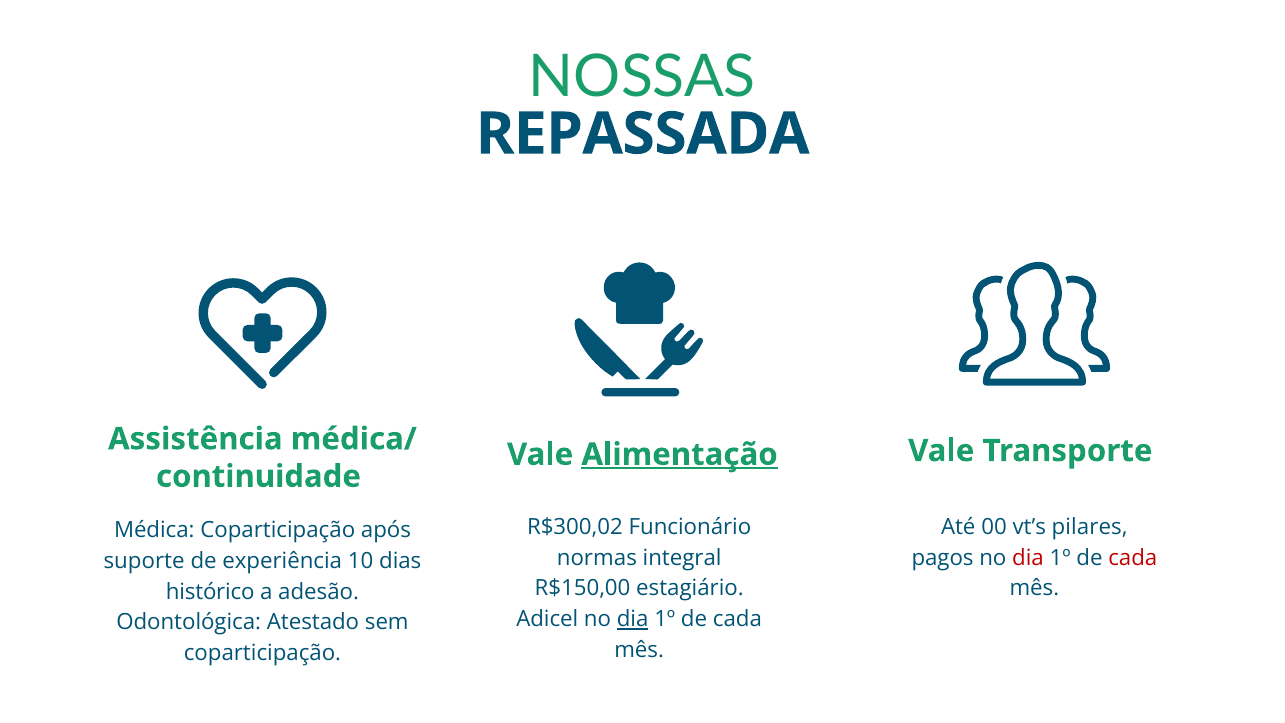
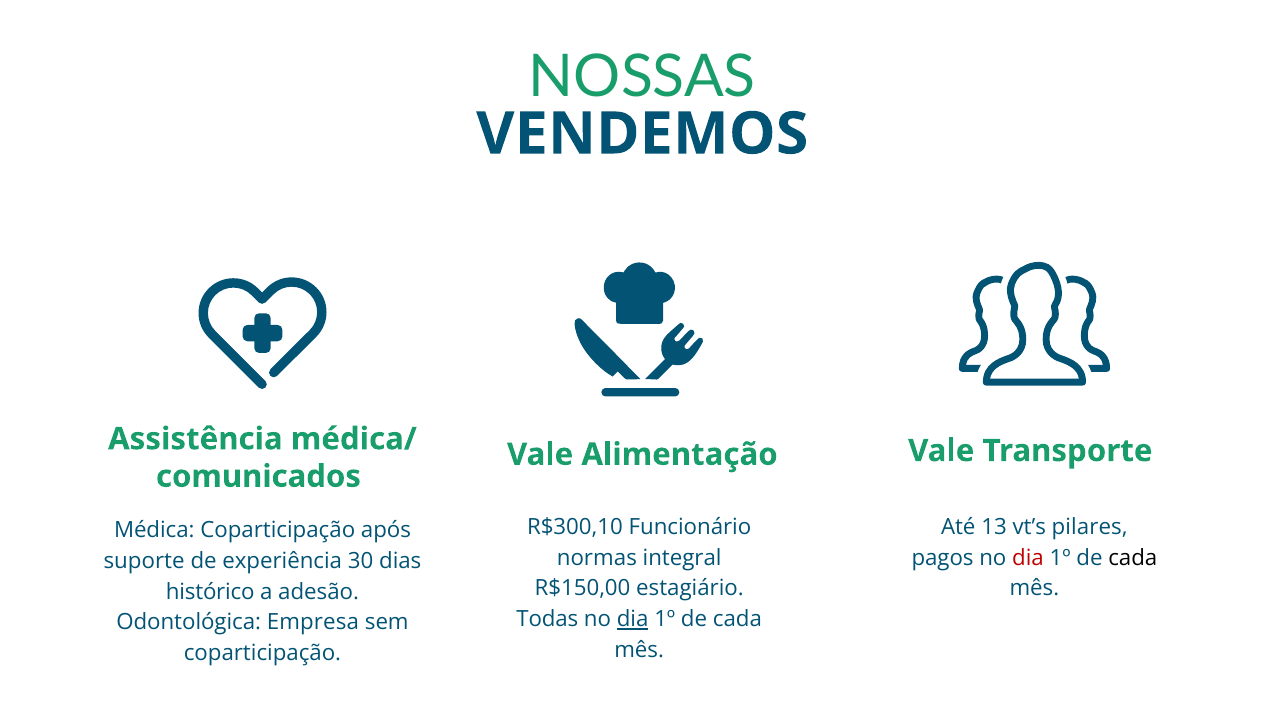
REPASSADA: REPASSADA -> VENDEMOS
Alimentação underline: present -> none
continuidade: continuidade -> comunicados
R$300,02: R$300,02 -> R$300,10
00: 00 -> 13
cada at (1133, 558) colour: red -> black
10: 10 -> 30
Adicel: Adicel -> Todas
Atestado: Atestado -> Empresa
